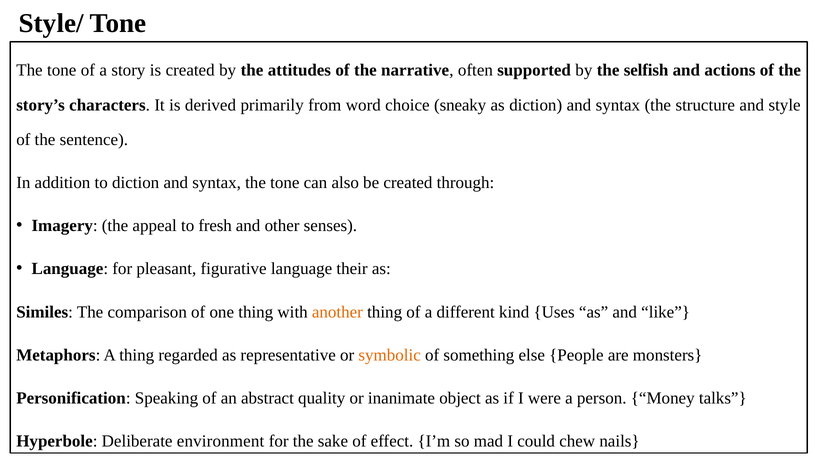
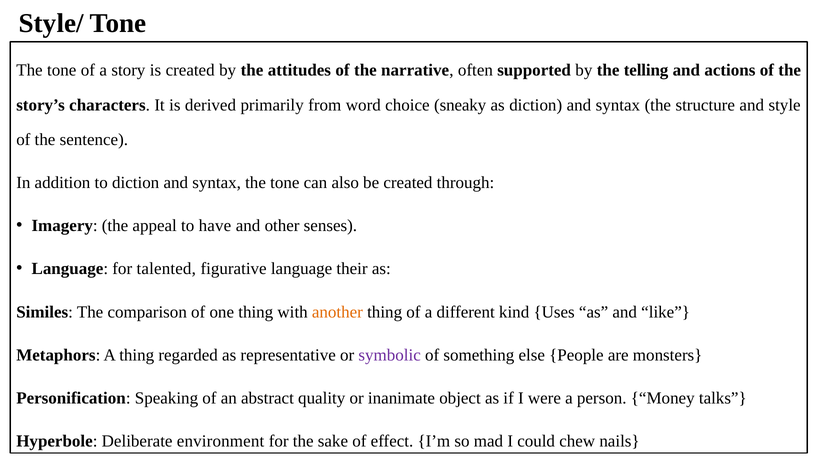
selfish: selfish -> telling
fresh: fresh -> have
pleasant: pleasant -> talented
symbolic colour: orange -> purple
